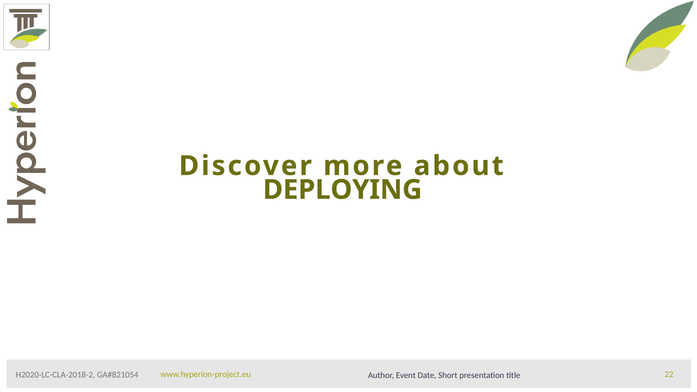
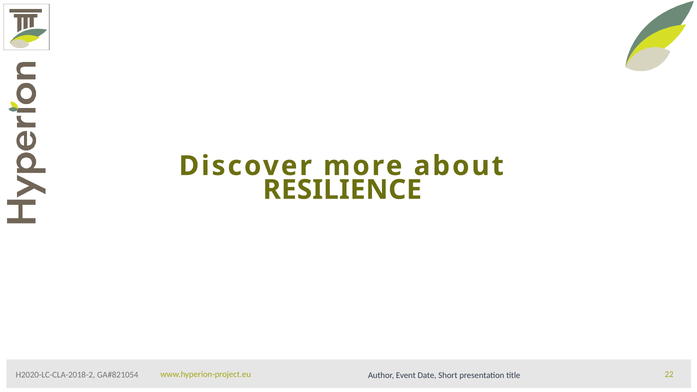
DEPLOYING: DEPLOYING -> RESILIENCE
